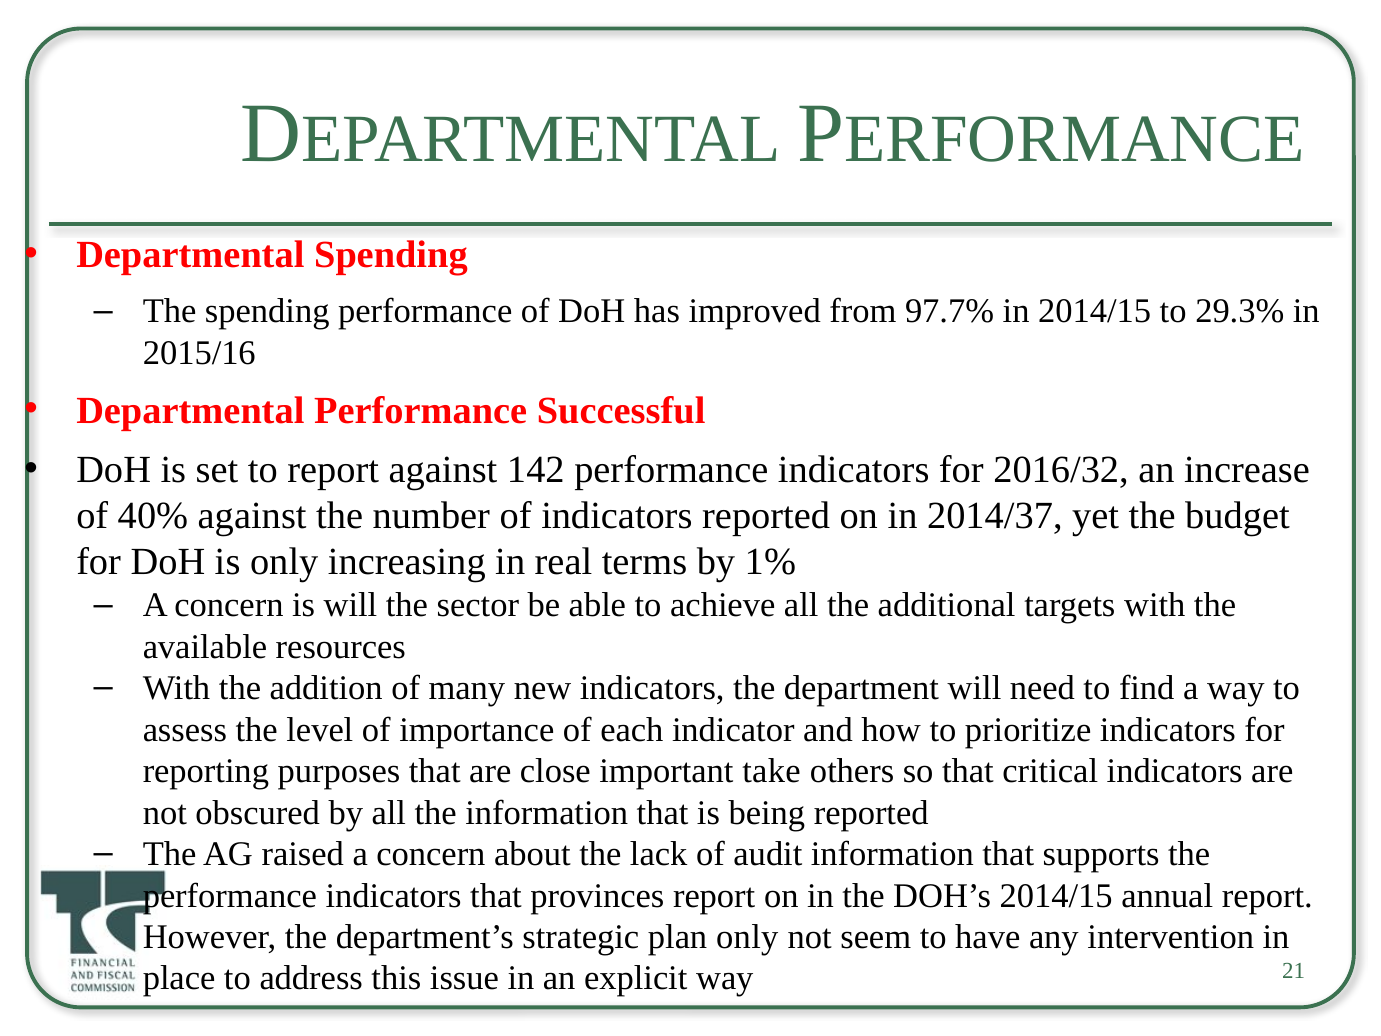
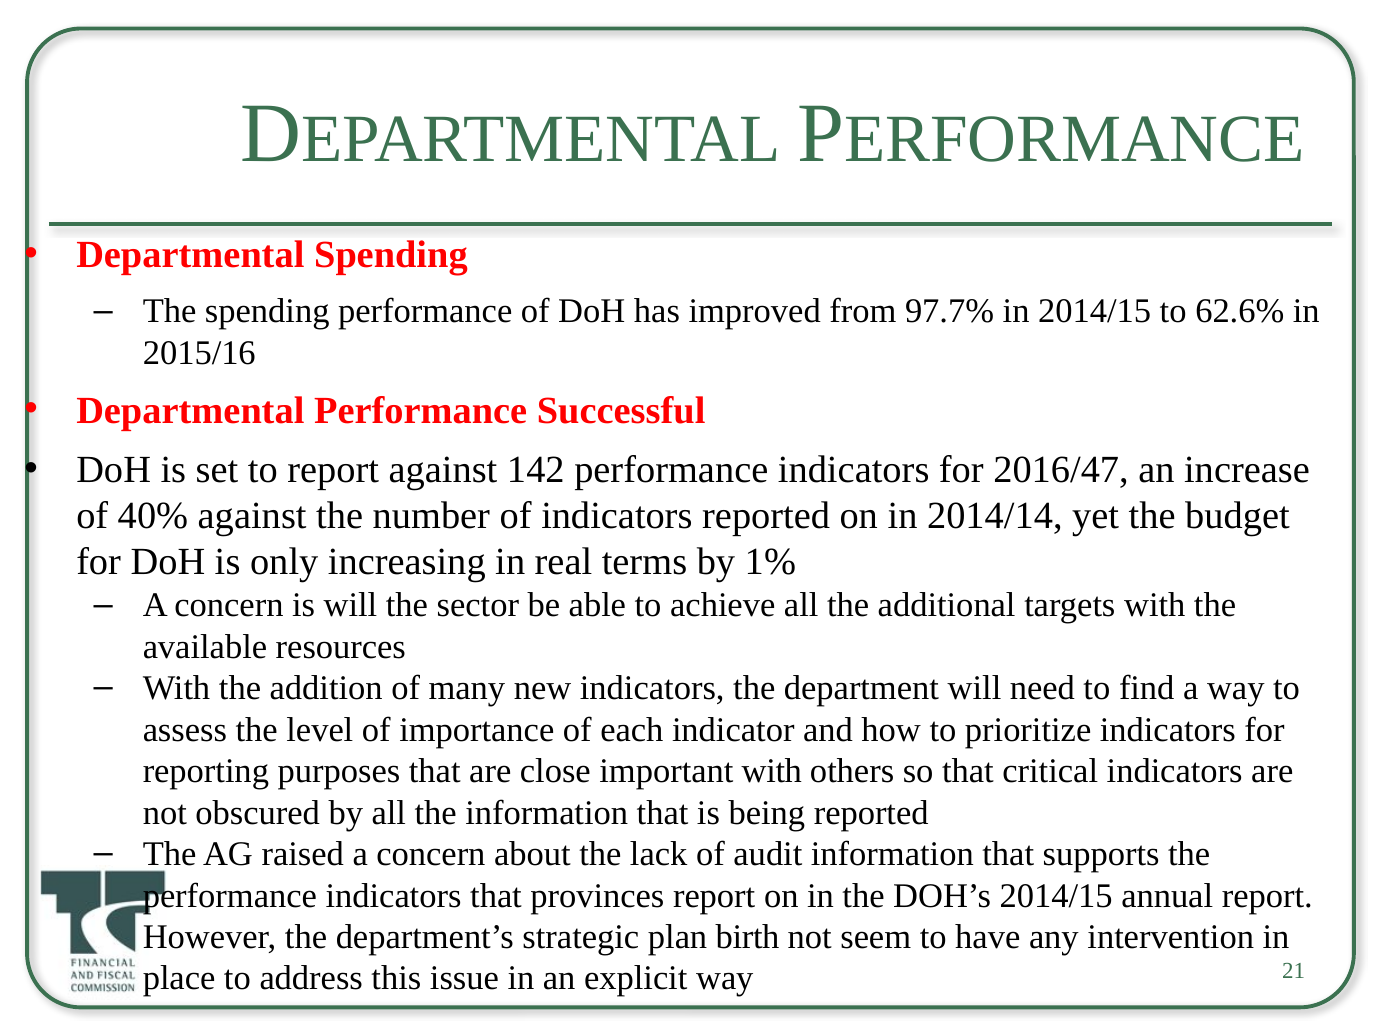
29.3%: 29.3% -> 62.6%
2016/32: 2016/32 -> 2016/47
2014/37: 2014/37 -> 2014/14
important take: take -> with
plan only: only -> birth
